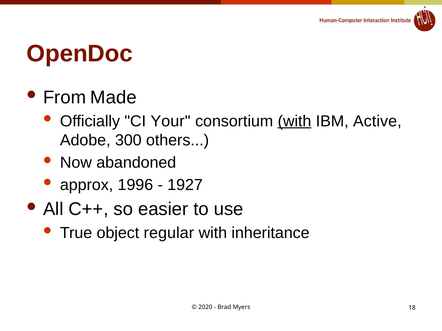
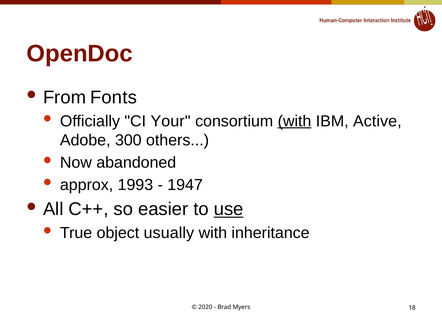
Made: Made -> Fonts
1996: 1996 -> 1993
1927: 1927 -> 1947
use underline: none -> present
regular: regular -> usually
